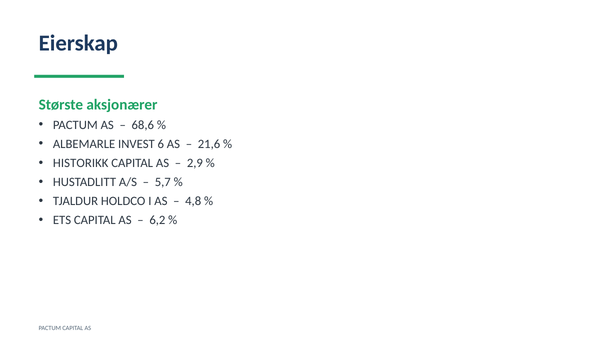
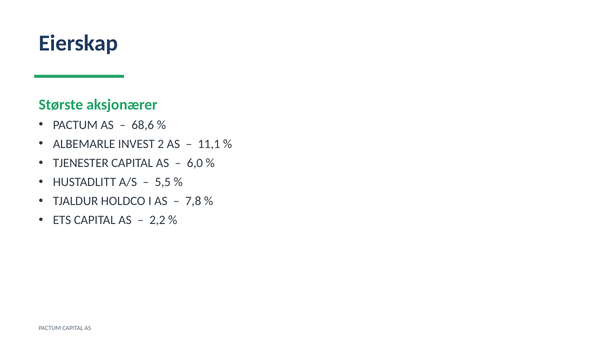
6: 6 -> 2
21,6: 21,6 -> 11,1
HISTORIKK: HISTORIKK -> TJENESTER
2,9: 2,9 -> 6,0
5,7: 5,7 -> 5,5
4,8: 4,8 -> 7,8
6,2: 6,2 -> 2,2
